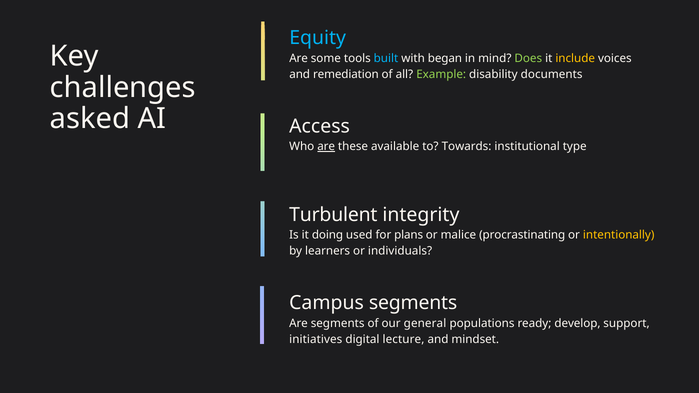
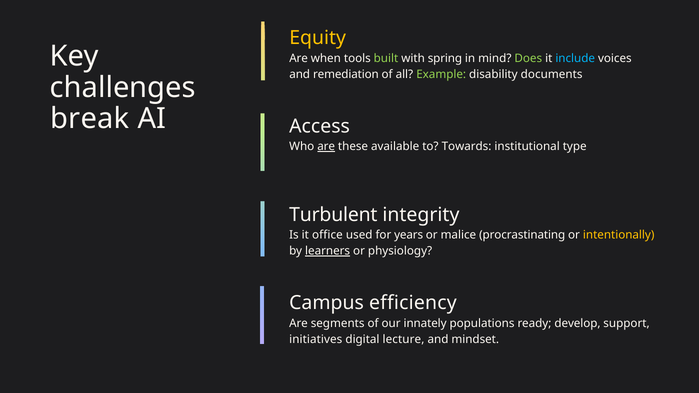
Equity colour: light blue -> yellow
some: some -> when
built colour: light blue -> light green
began: began -> spring
include colour: yellow -> light blue
asked: asked -> break
doing: doing -> office
plans: plans -> years
learners underline: none -> present
individuals: individuals -> physiology
Campus segments: segments -> efficiency
general: general -> innately
